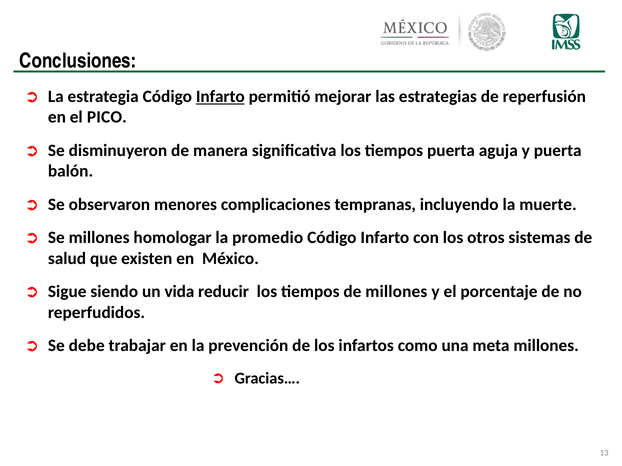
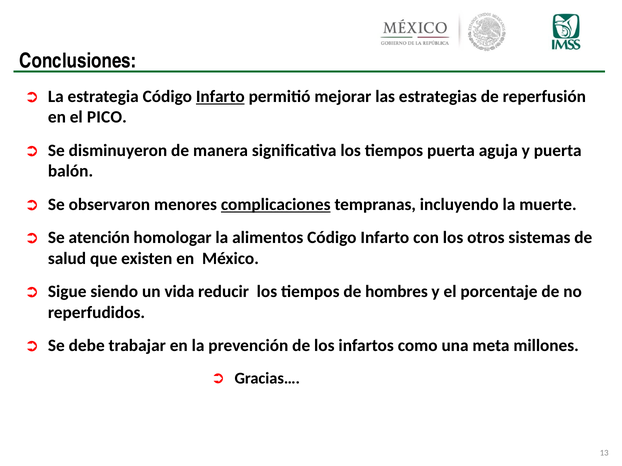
complicaciones underline: none -> present
Se millones: millones -> atención
promedio: promedio -> alimentos
de millones: millones -> hombres
